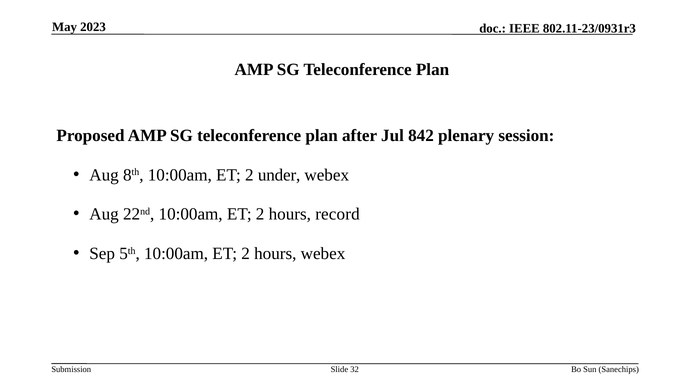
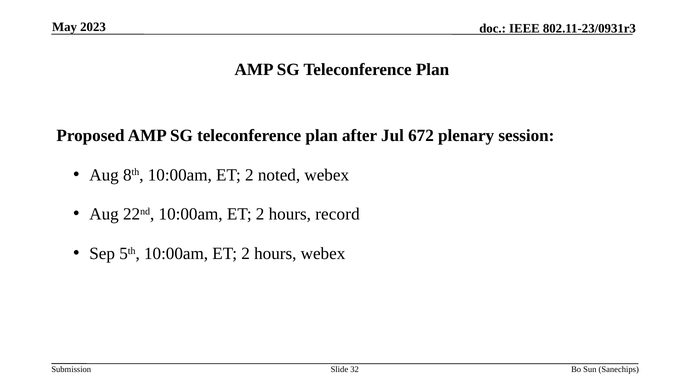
842: 842 -> 672
under: under -> noted
